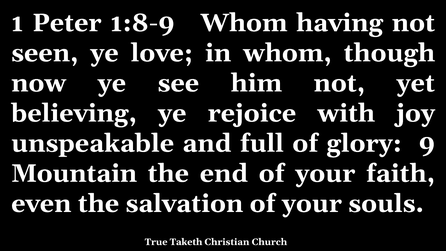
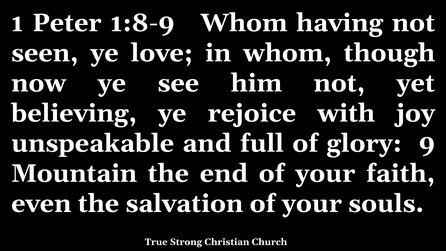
Taketh: Taketh -> Strong
